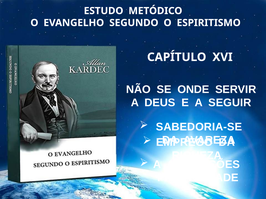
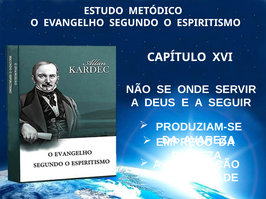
SABEDORIA-SE: SABEDORIA-SE -> PRODUZIAM-SE
APLICAÇÕES: APLICAÇÕES -> SATISFAÇÃO
